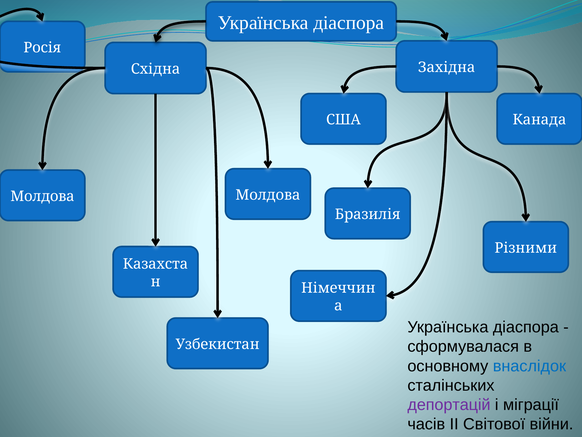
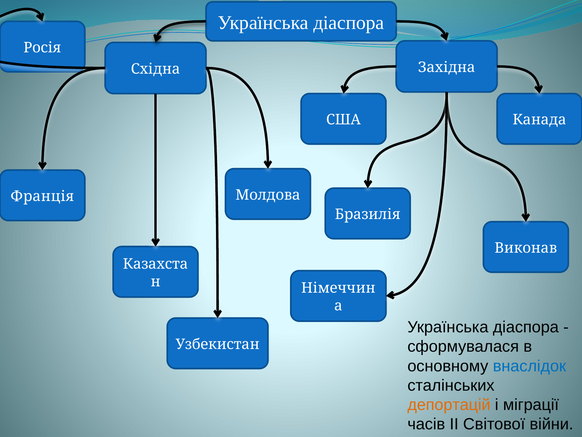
Молдова at (42, 196): Молдова -> Франція
Різними: Різними -> Виконав
депортацій colour: purple -> orange
